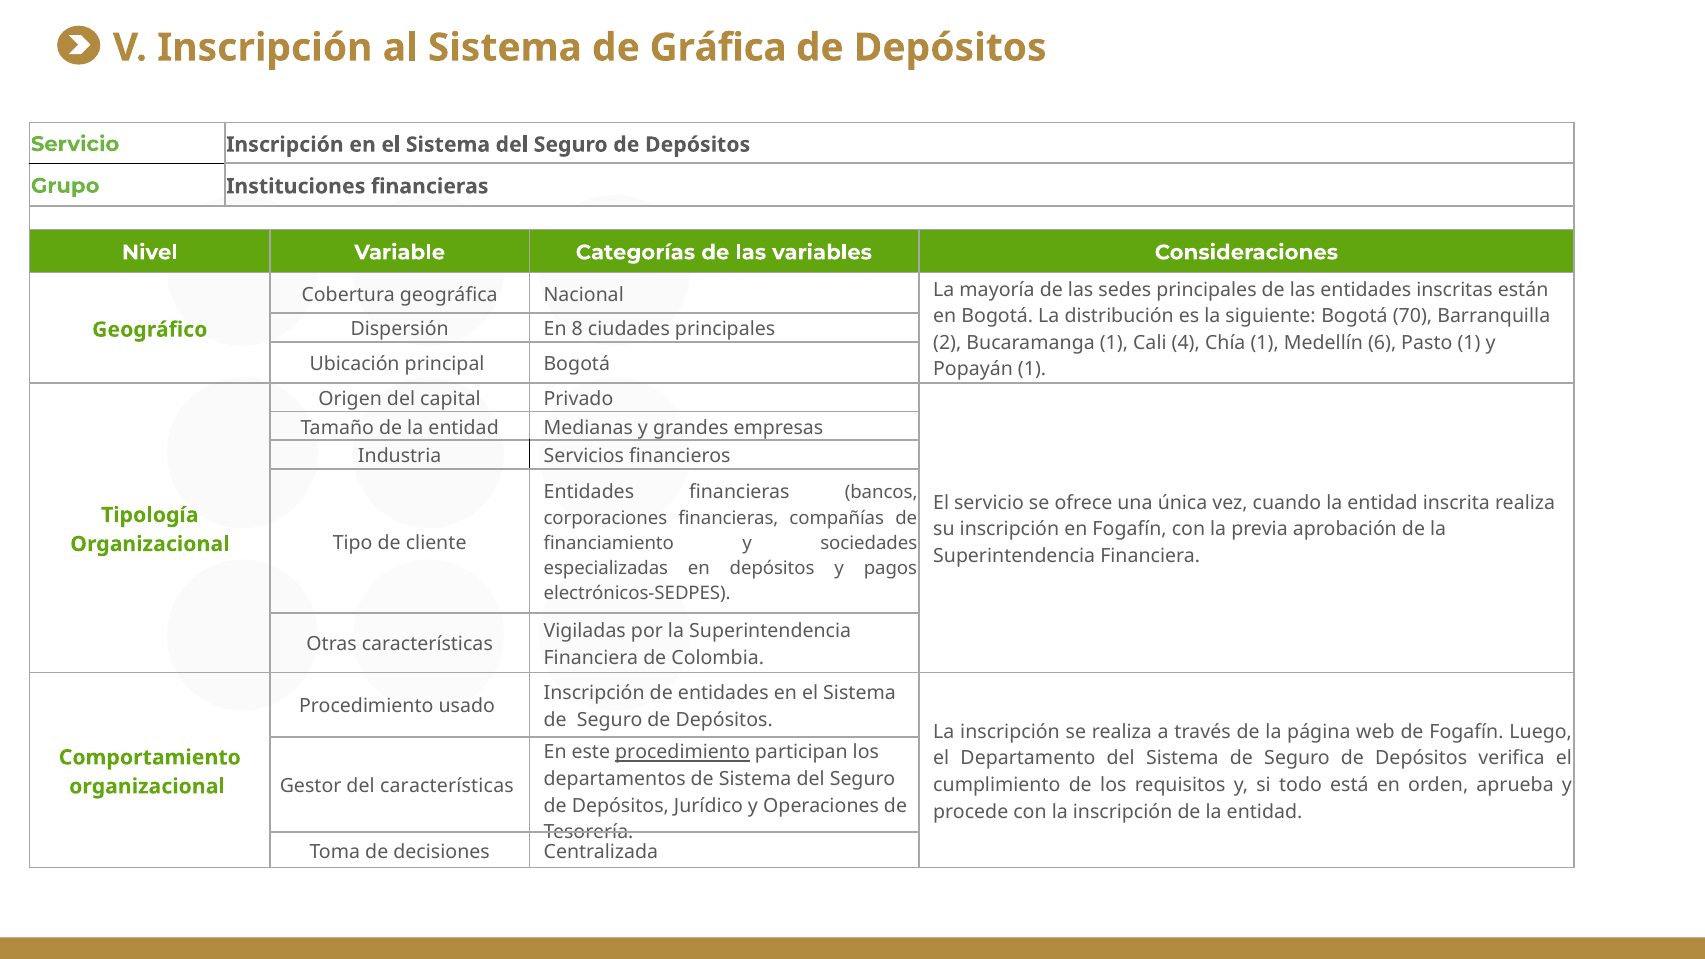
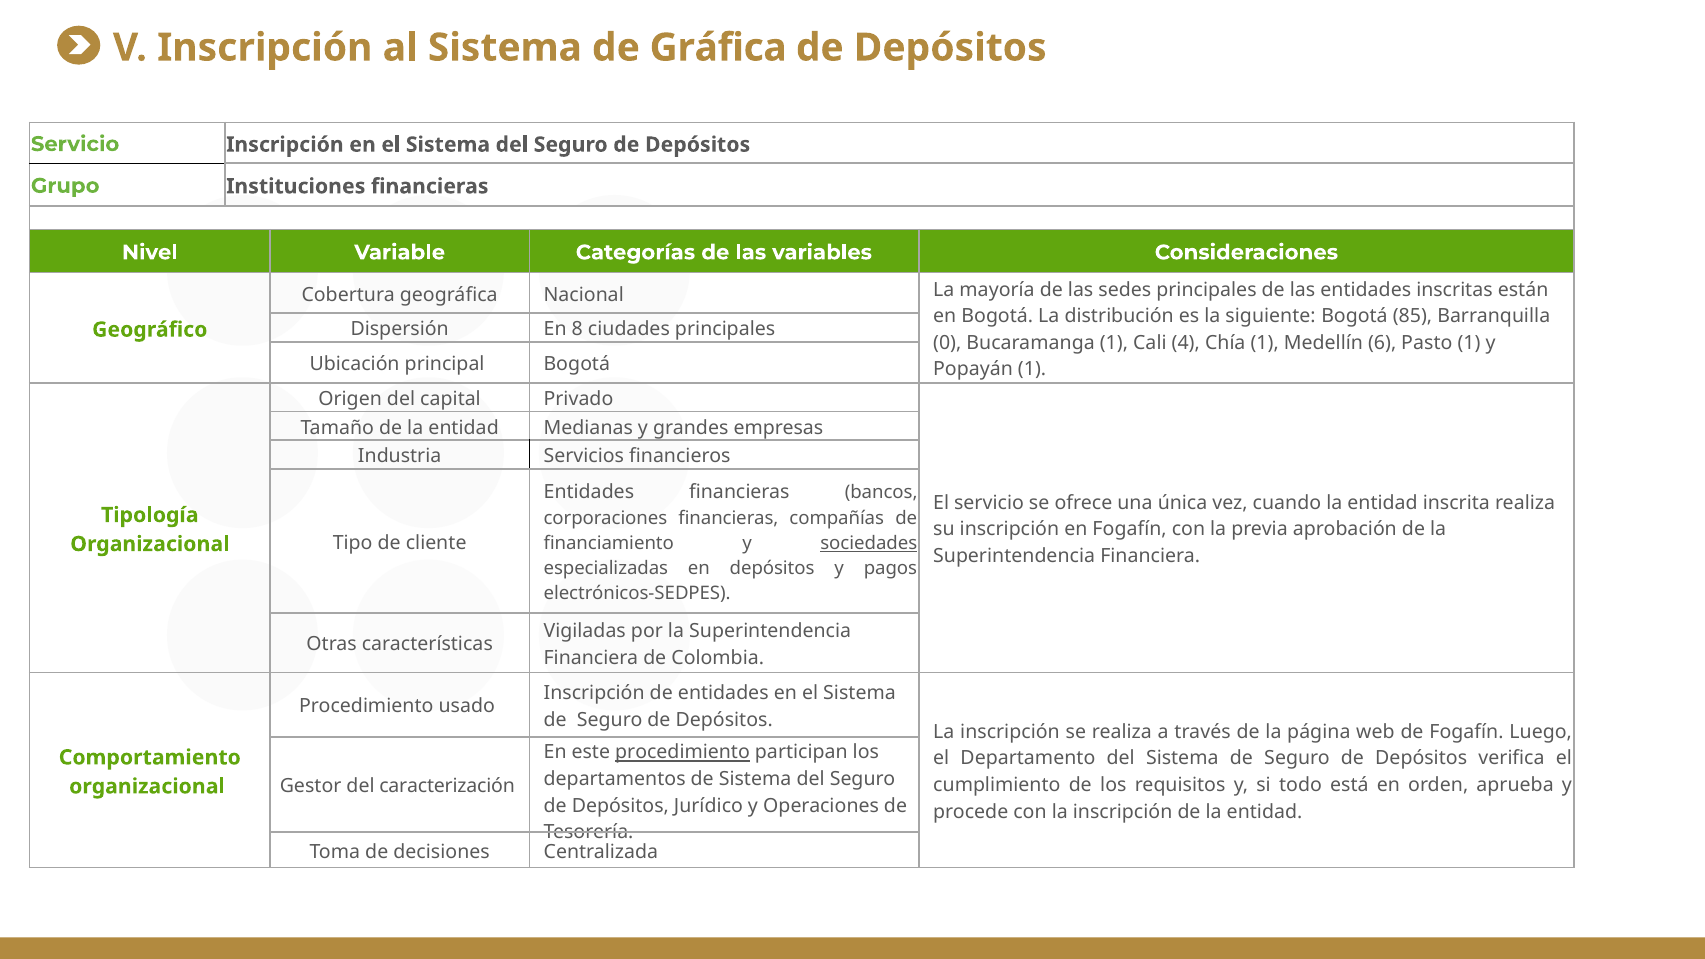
70: 70 -> 85
2: 2 -> 0
sociedades underline: none -> present
del características: características -> caracterización
